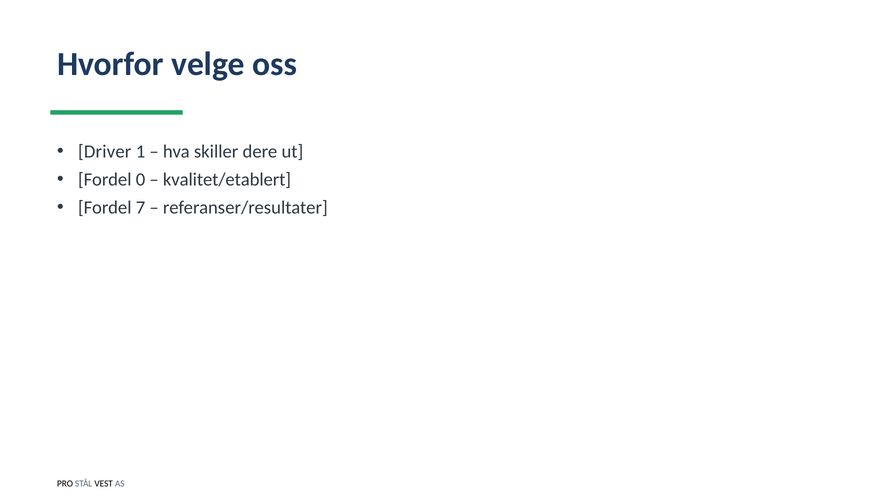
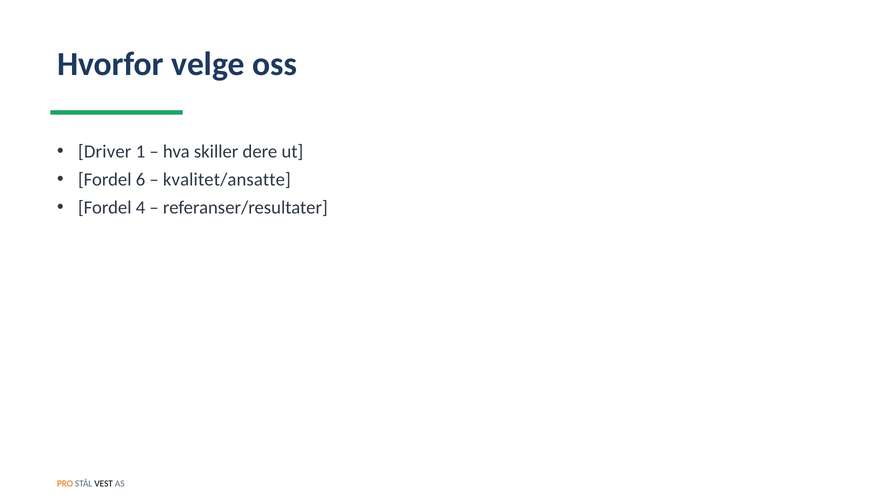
0: 0 -> 6
kvalitet/etablert: kvalitet/etablert -> kvalitet/ansatte
7: 7 -> 4
PRO colour: black -> orange
